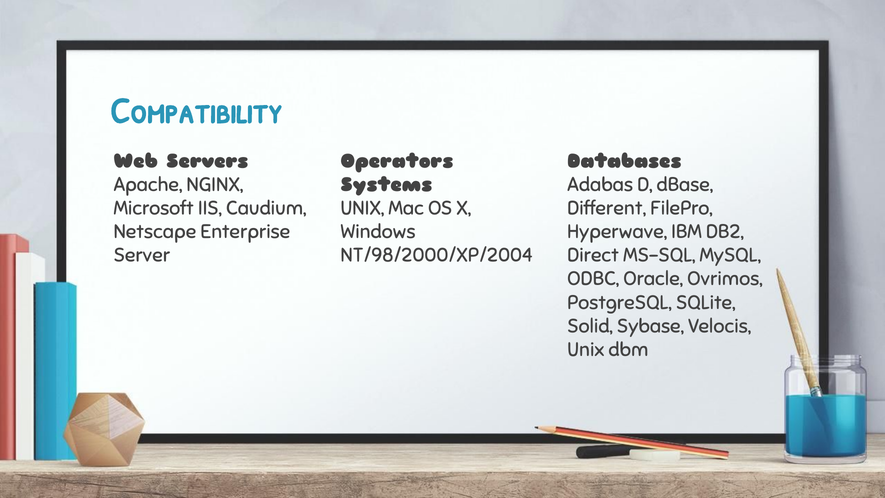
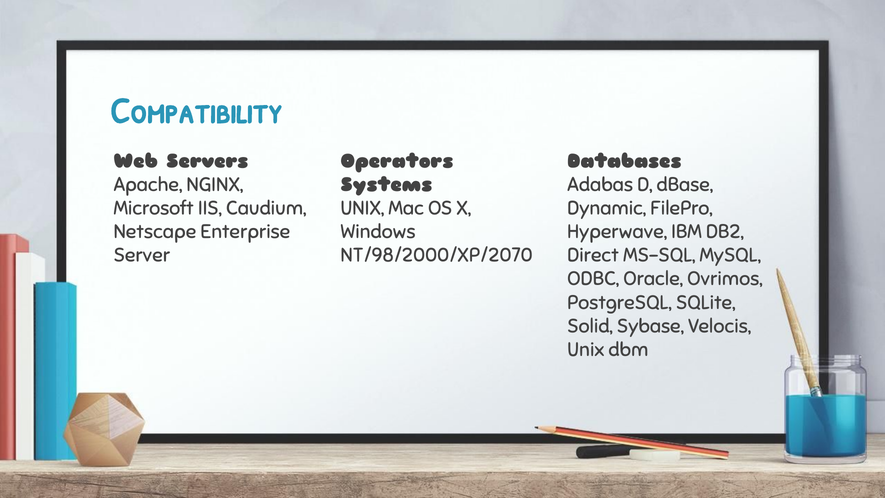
Different: Different -> Dynamic
NT/98/2000/XP/2004: NT/98/2000/XP/2004 -> NT/98/2000/XP/2070
